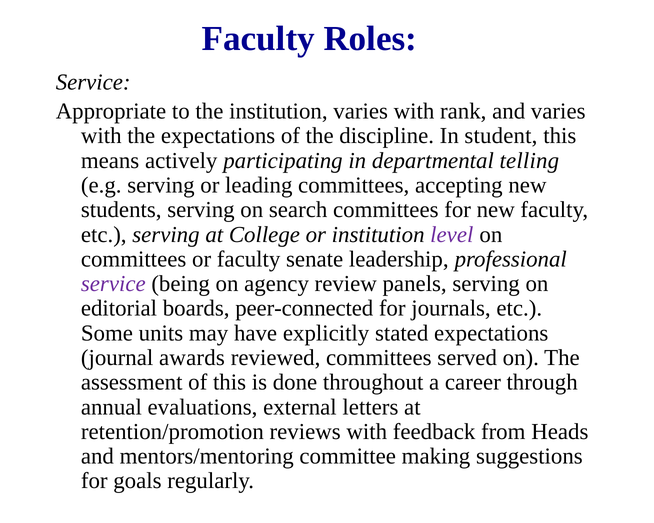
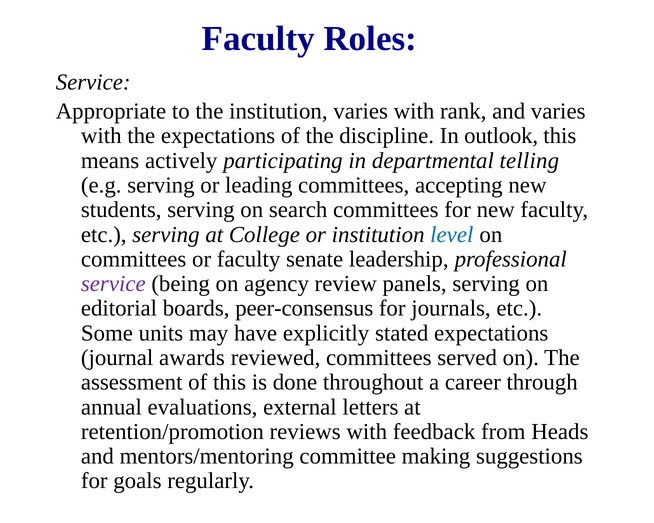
student: student -> outlook
level colour: purple -> blue
peer-connected: peer-connected -> peer-consensus
